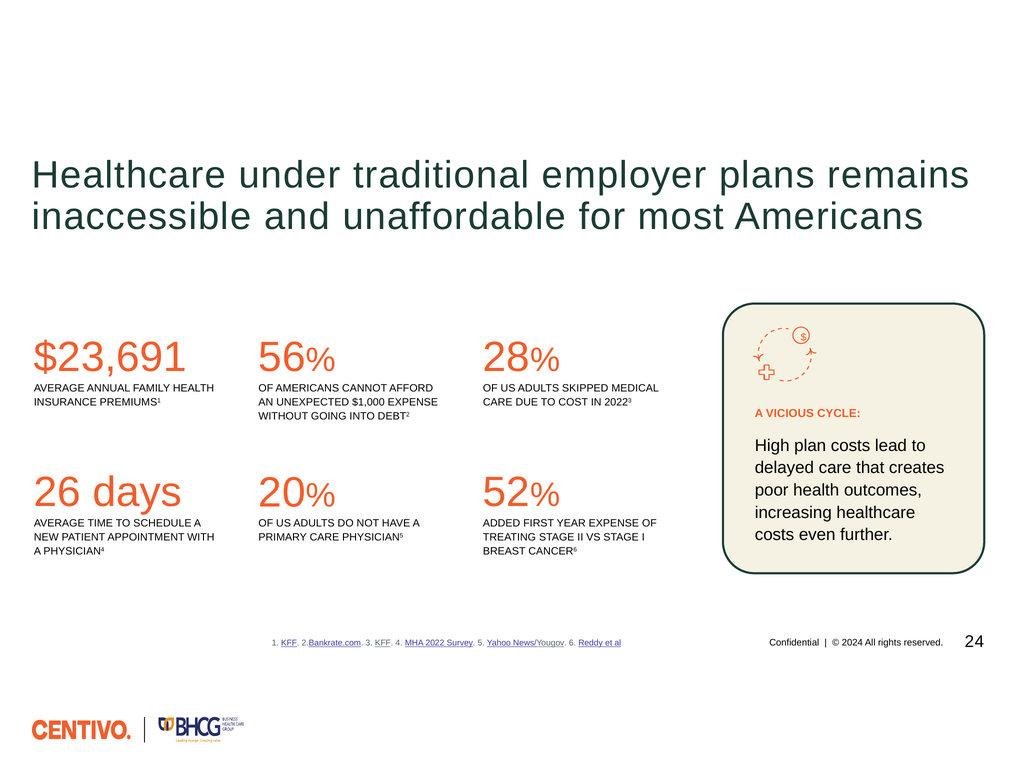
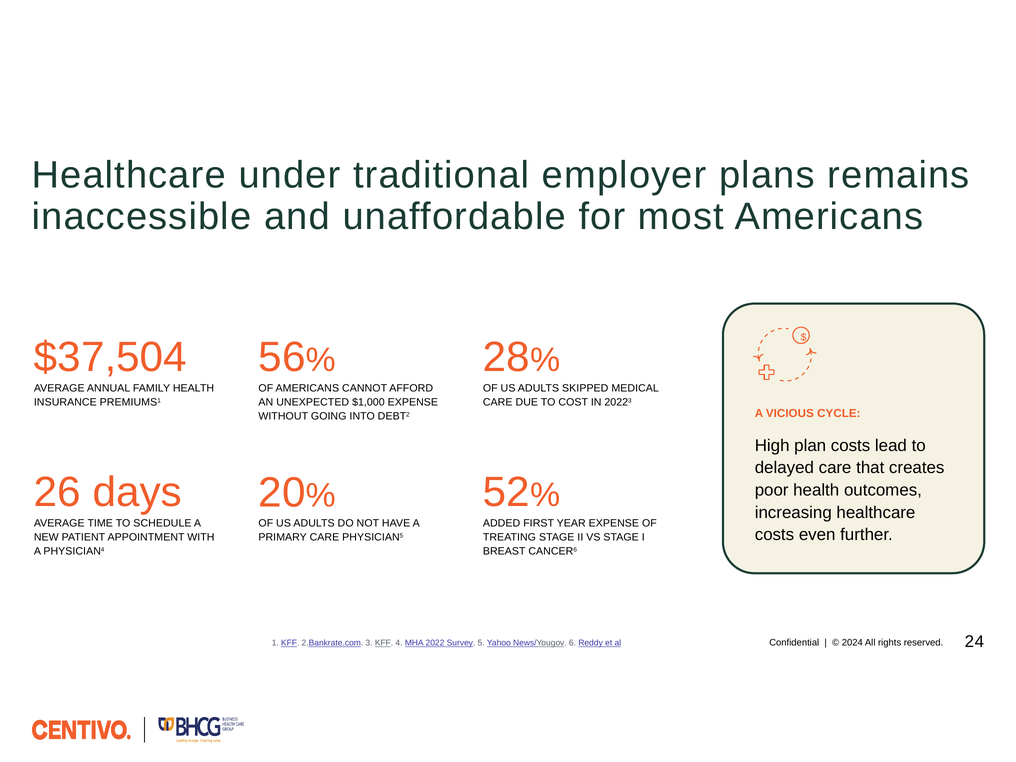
$23,691: $23,691 -> $37,504
